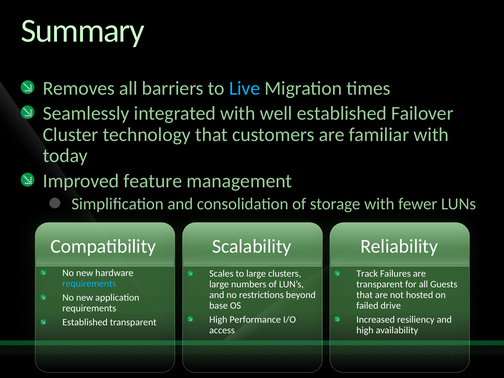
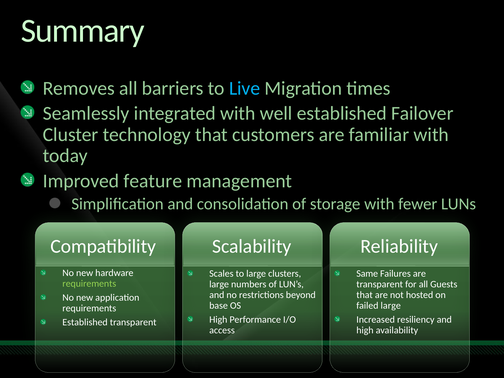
Track: Track -> Same
requirements at (89, 284) colour: light blue -> light green
failed drive: drive -> large
